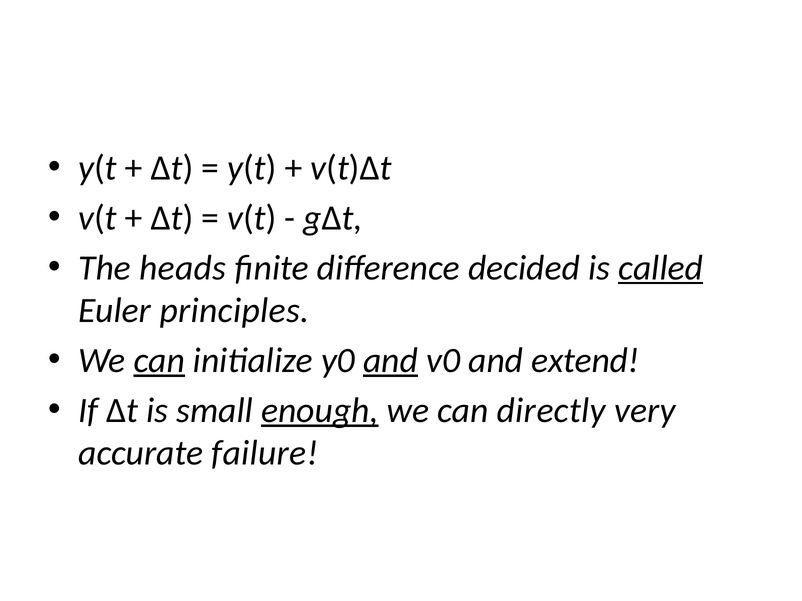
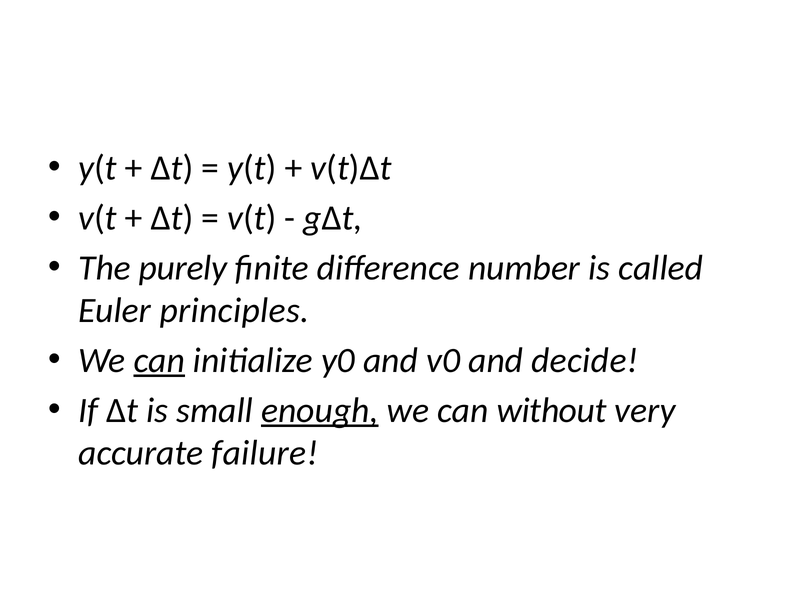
heads: heads -> purely
decided: decided -> number
called underline: present -> none
and at (391, 361) underline: present -> none
extend: extend -> decide
directly: directly -> without
